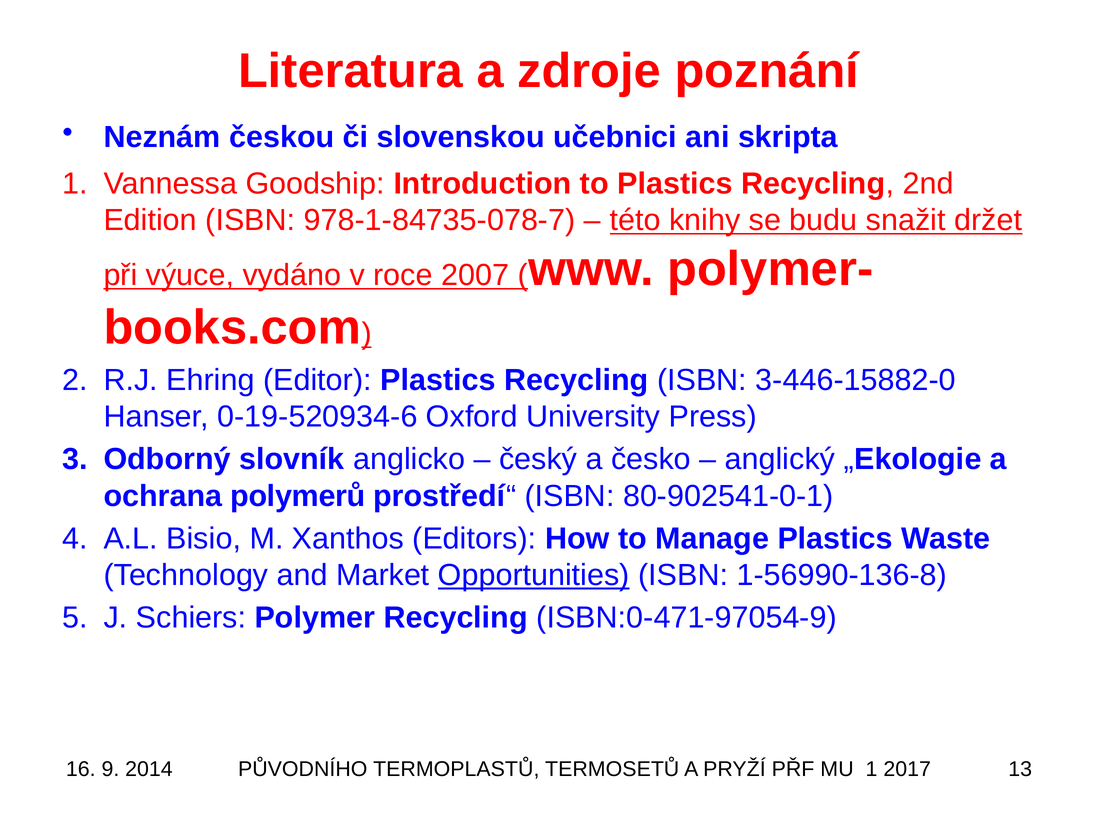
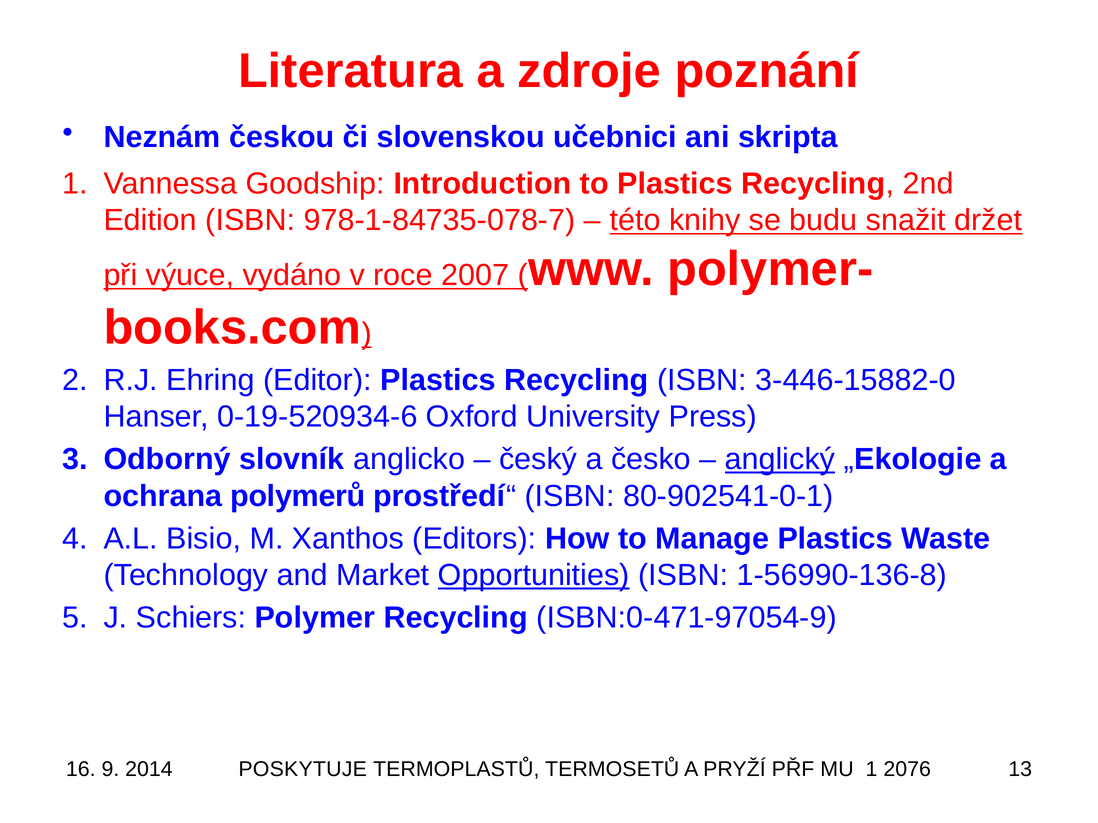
anglický underline: none -> present
PŮVODNÍHO: PŮVODNÍHO -> POSKYTUJE
2017: 2017 -> 2076
